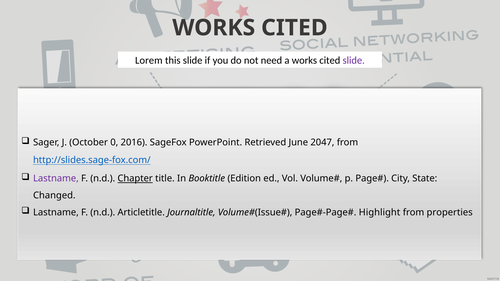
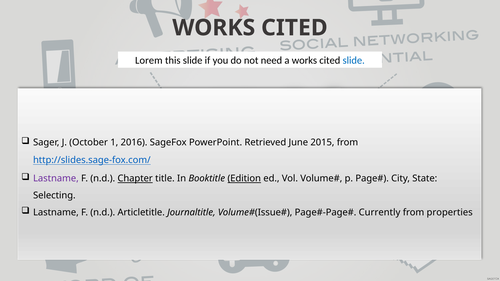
slide at (354, 60) colour: purple -> blue
0: 0 -> 1
2047: 2047 -> 2015
Edition underline: none -> present
Changed: Changed -> Selecting
Highlight: Highlight -> Currently
